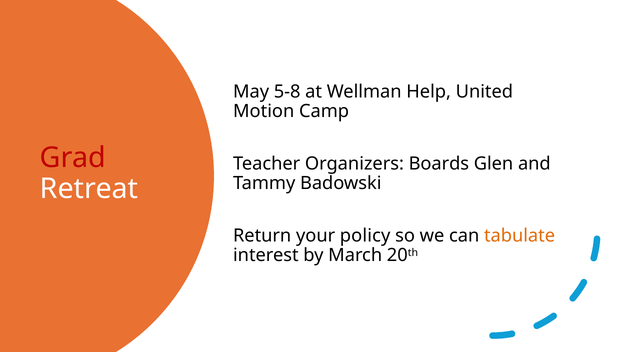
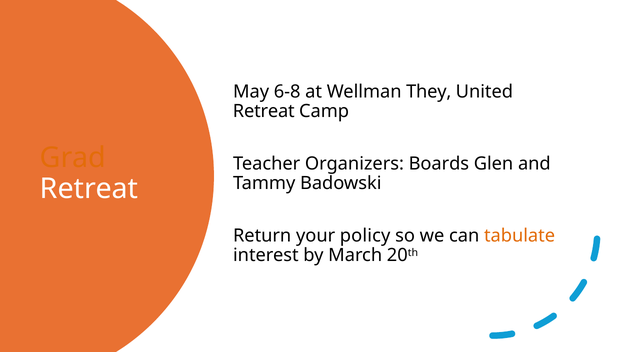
5-8: 5-8 -> 6-8
Help: Help -> They
Motion at (264, 111): Motion -> Retreat
Grad colour: red -> orange
